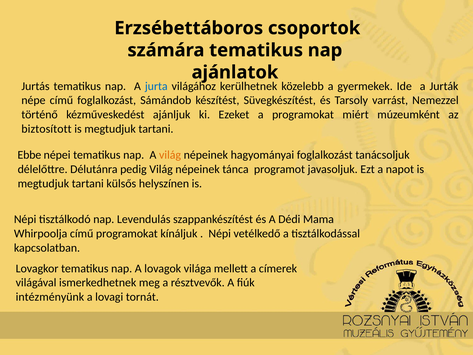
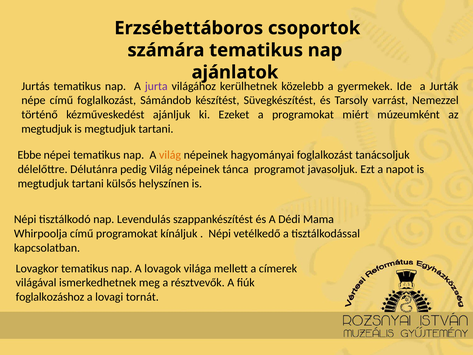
jurta colour: blue -> purple
biztosított at (47, 129): biztosított -> megtudjuk
intézményünk: intézményünk -> foglalkozáshoz
